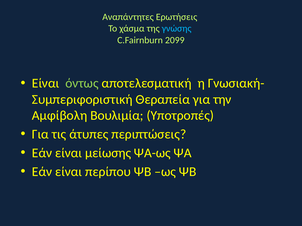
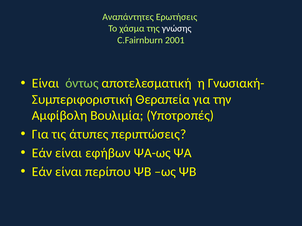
γνώσης colour: light blue -> white
2099: 2099 -> 2001
μείωσης: μείωσης -> εφήβων
